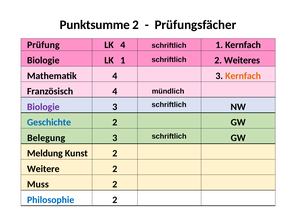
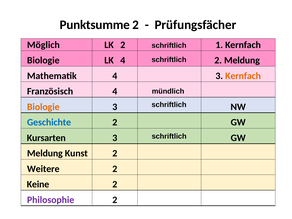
Prüfung: Prüfung -> Möglich
LK 4: 4 -> 2
LK 1: 1 -> 4
2 Weiteres: Weiteres -> Meldung
Biologie at (43, 107) colour: purple -> orange
Belegung: Belegung -> Kursarten
Muss: Muss -> Keine
Philosophie colour: blue -> purple
